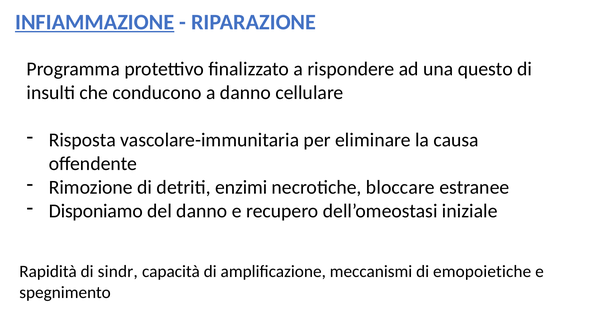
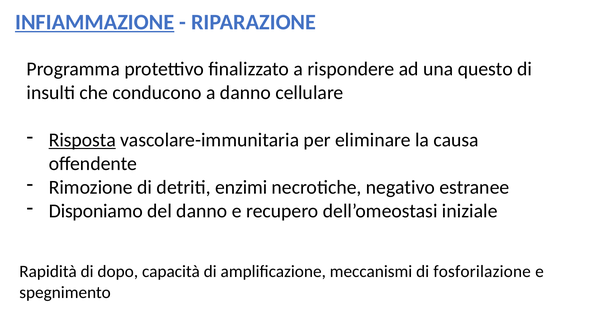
Risposta underline: none -> present
bloccare: bloccare -> negativo
sindr: sindr -> dopo
emopoietiche: emopoietiche -> fosforilazione
